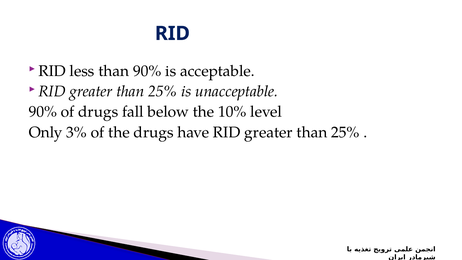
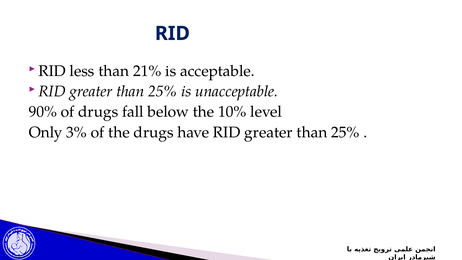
than 90%: 90% -> 21%
